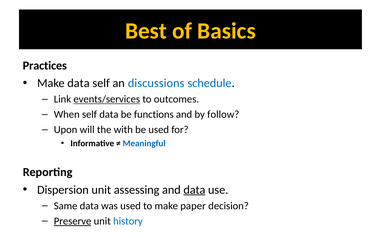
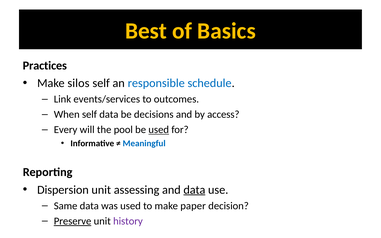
Make data: data -> silos
discussions: discussions -> responsible
events/services underline: present -> none
functions: functions -> decisions
follow: follow -> access
Upon: Upon -> Every
with: with -> pool
used at (159, 130) underline: none -> present
history colour: blue -> purple
